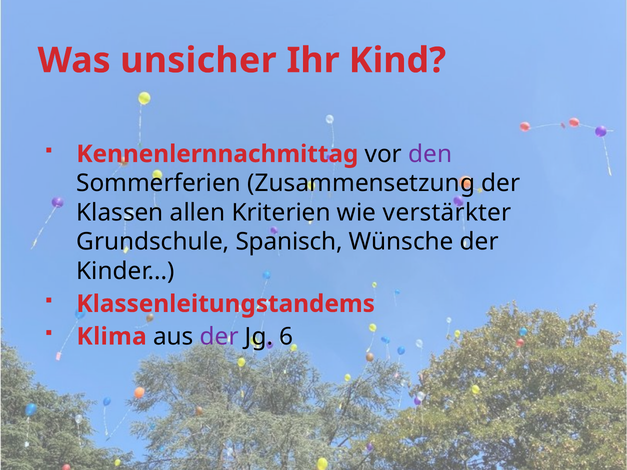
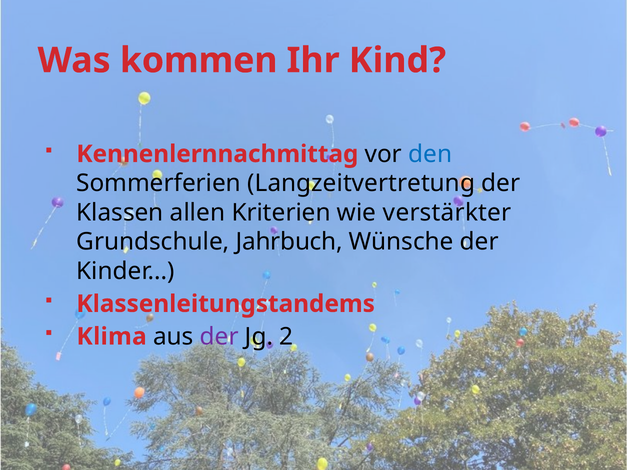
unsicher: unsicher -> kommen
den colour: purple -> blue
Zusammensetzung: Zusammensetzung -> Langzeitvertretung
Spanisch: Spanisch -> Jahrbuch
6: 6 -> 2
